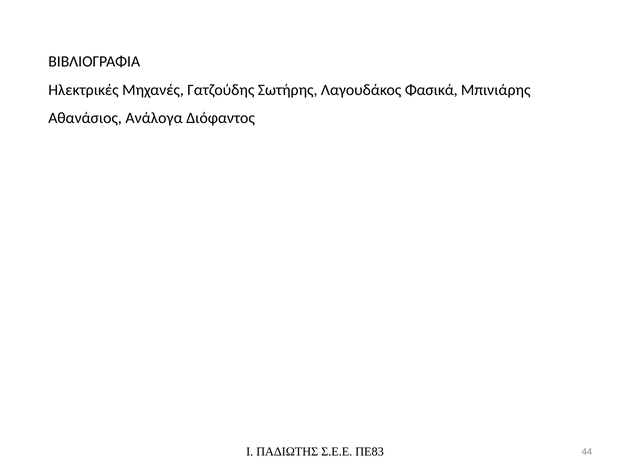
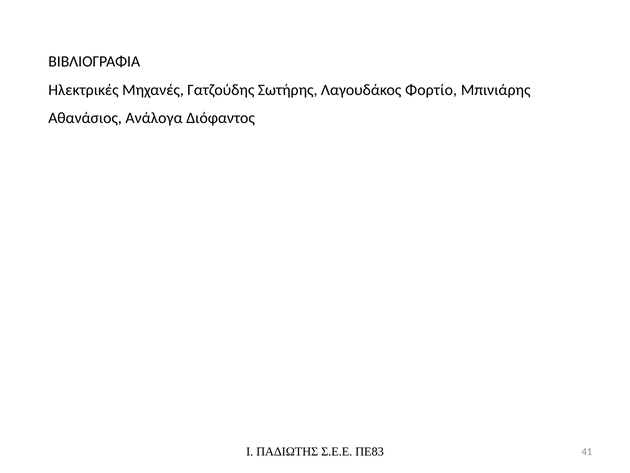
Φασικά: Φασικά -> Φορτίο
44: 44 -> 41
